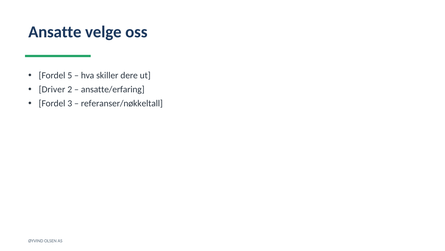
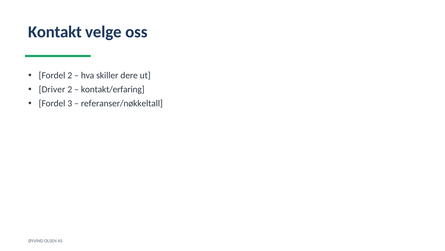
Ansatte: Ansatte -> Kontakt
Fordel 5: 5 -> 2
ansatte/erfaring: ansatte/erfaring -> kontakt/erfaring
